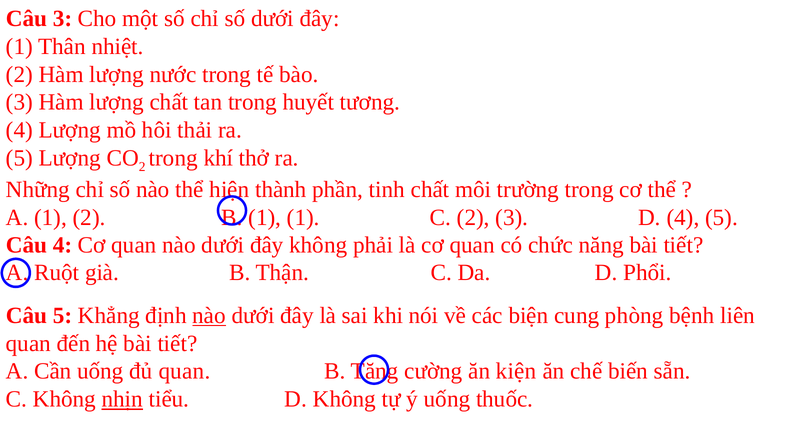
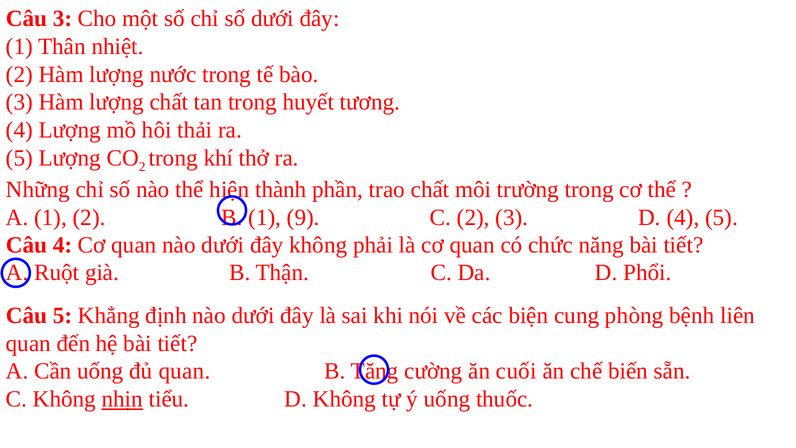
tinh: tinh -> trao
1 1: 1 -> 9
nào at (209, 315) underline: present -> none
kiện: kiện -> cuối
